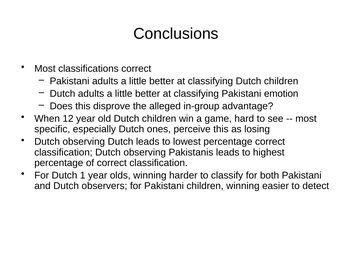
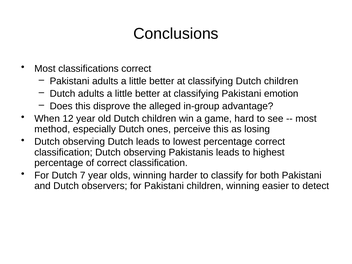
specific: specific -> method
1: 1 -> 7
